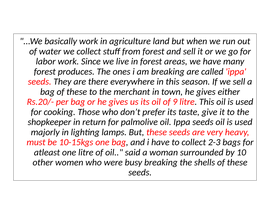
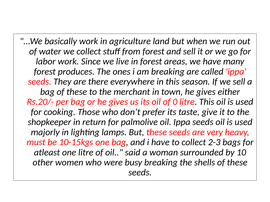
9: 9 -> 0
